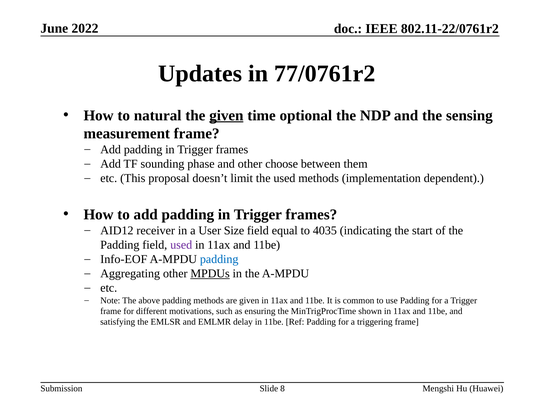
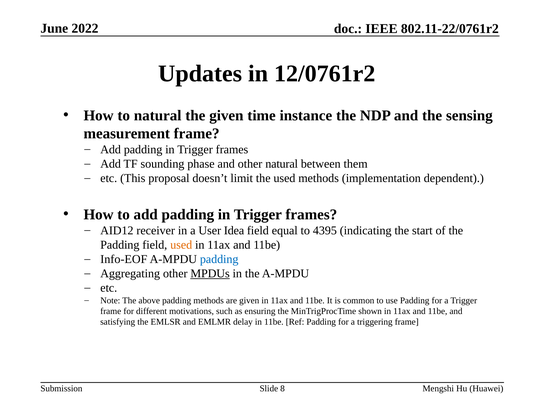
77/0761r2: 77/0761r2 -> 12/0761r2
given at (226, 115) underline: present -> none
optional: optional -> instance
other choose: choose -> natural
Size: Size -> Idea
4035: 4035 -> 4395
used at (181, 245) colour: purple -> orange
